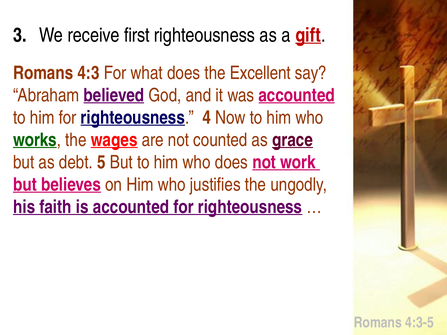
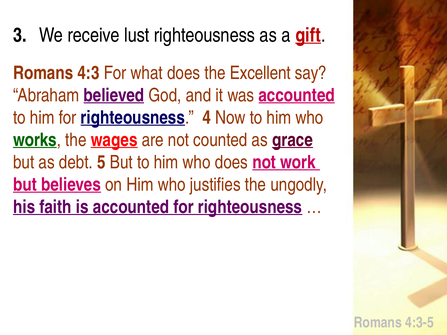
first: first -> lust
